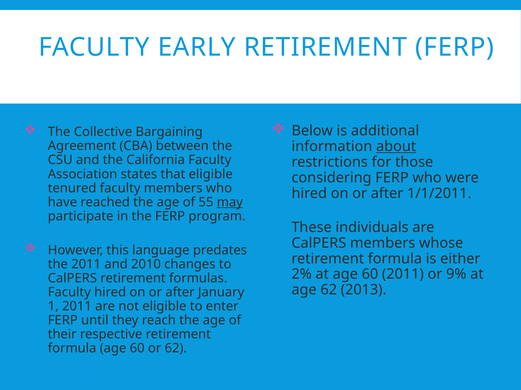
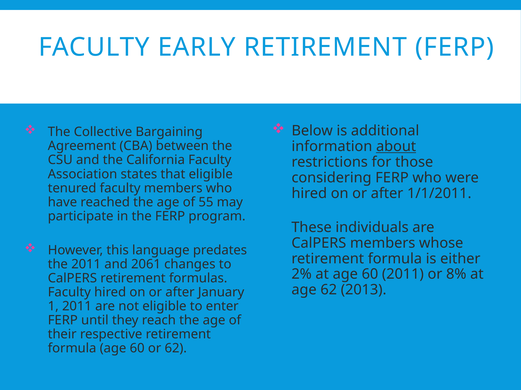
may underline: present -> none
2010: 2010 -> 2061
9%: 9% -> 8%
